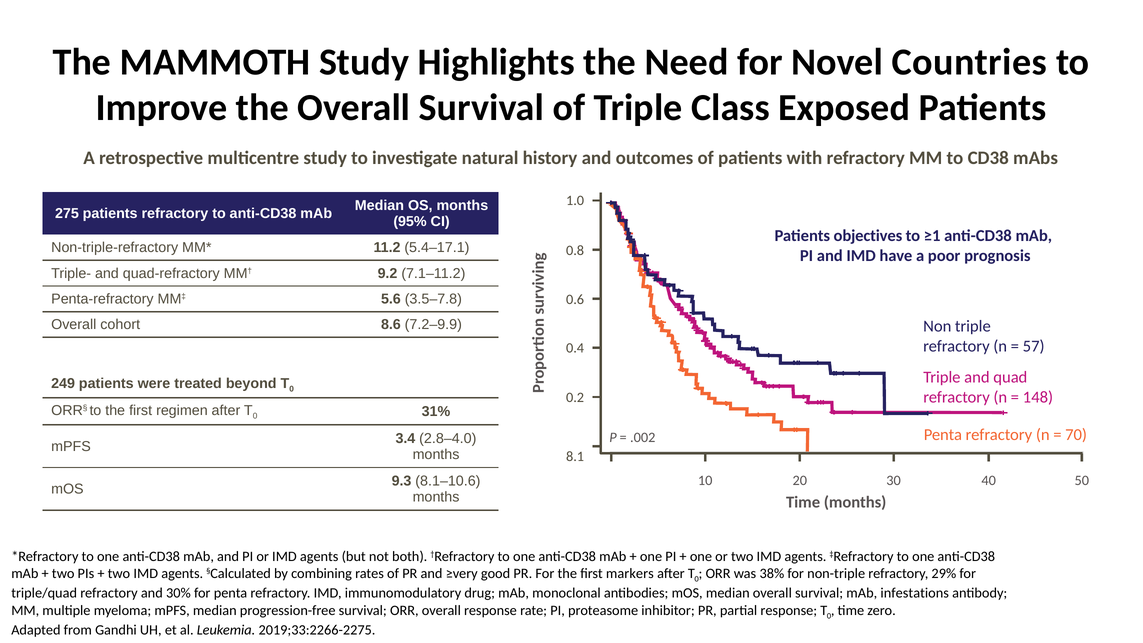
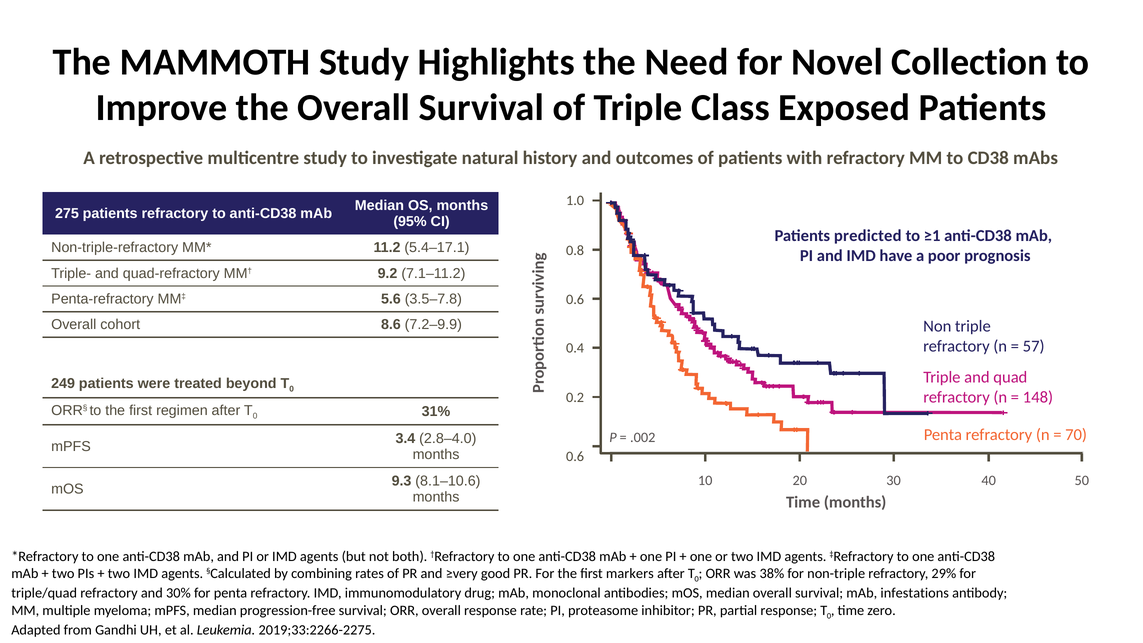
Countries: Countries -> Collection
objectives: objectives -> predicted
8.1 at (575, 456): 8.1 -> 0.6
